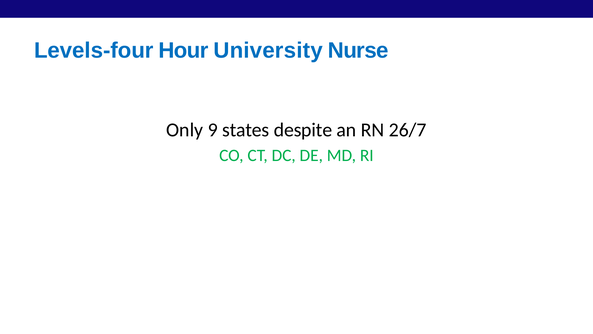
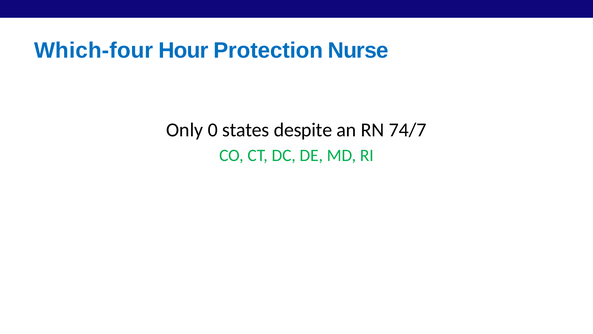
Levels-four: Levels-four -> Which-four
University: University -> Protection
9: 9 -> 0
26/7: 26/7 -> 74/7
